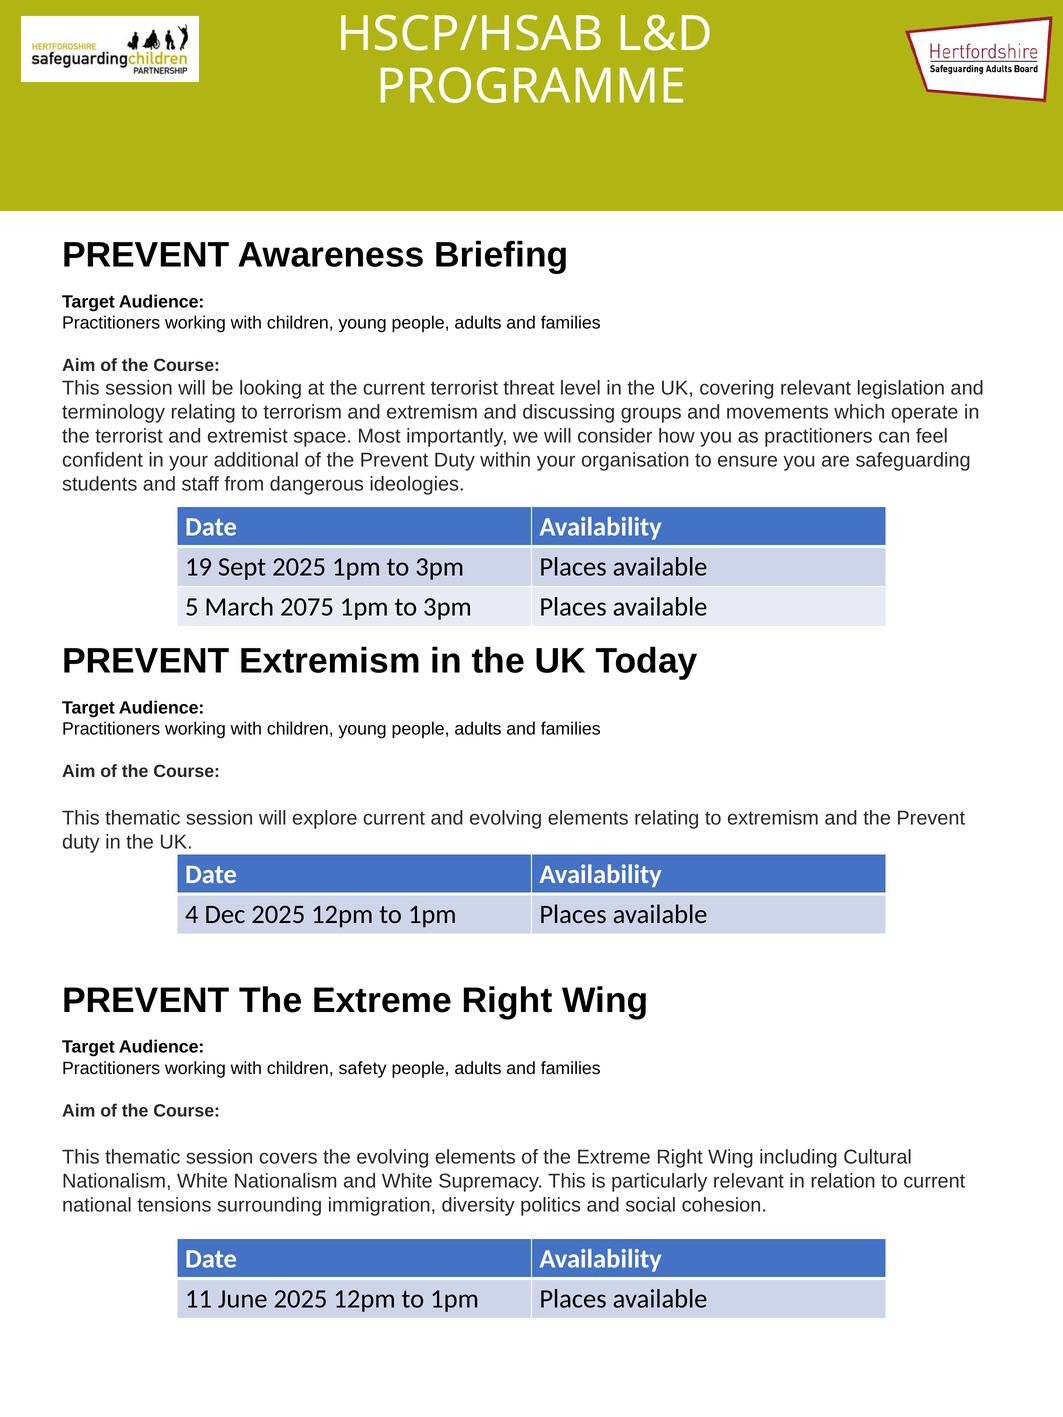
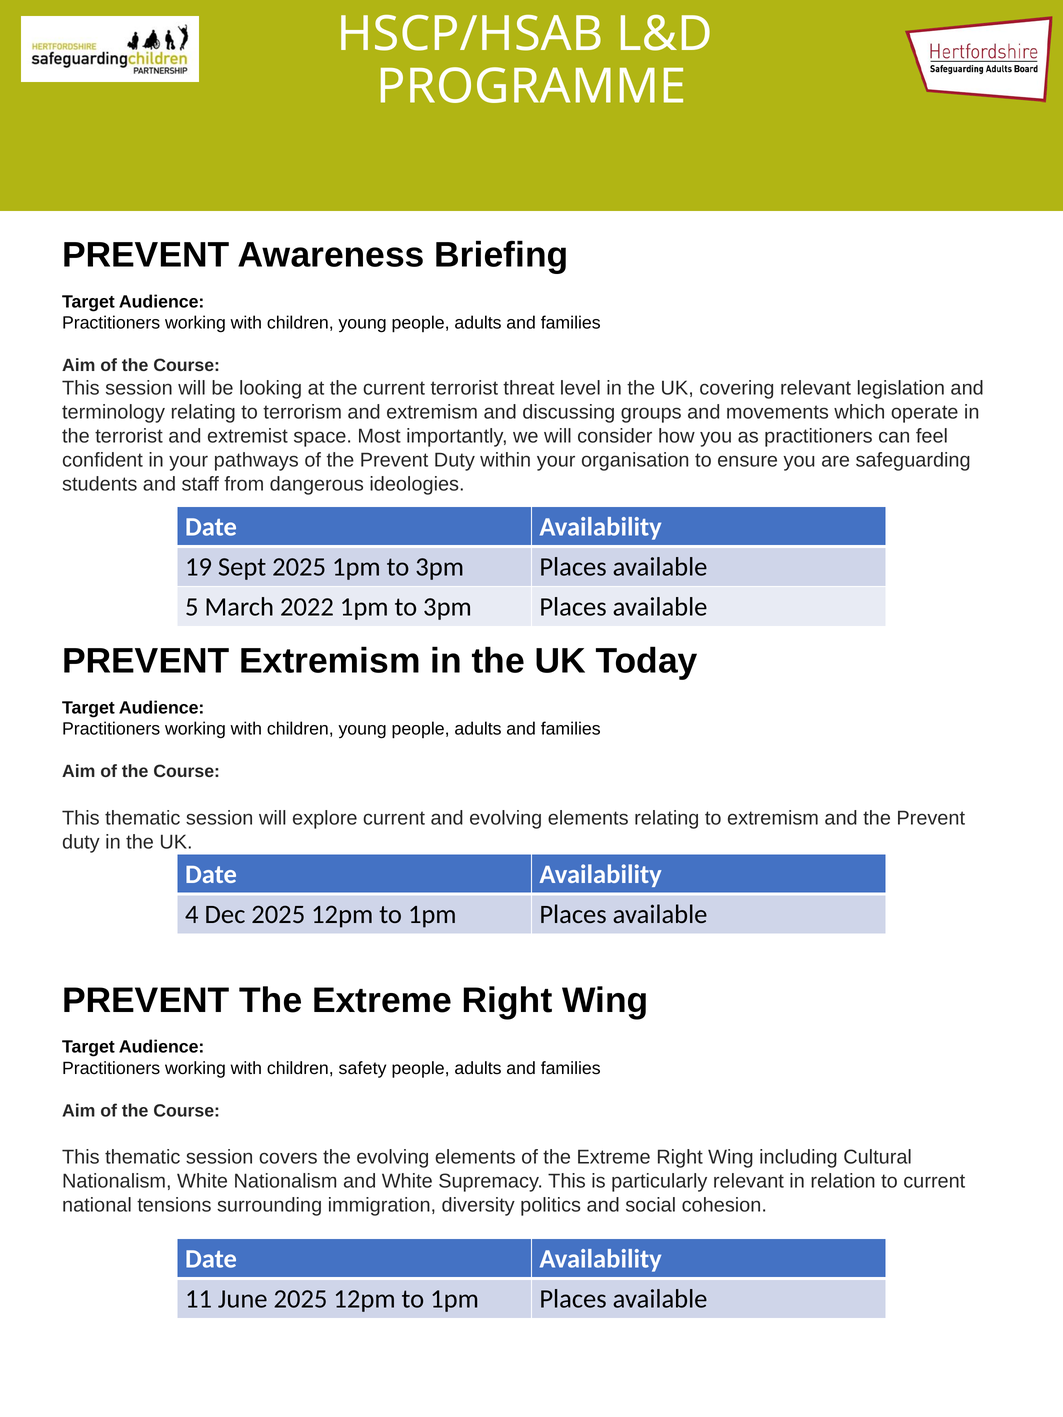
additional: additional -> pathways
2075: 2075 -> 2022
